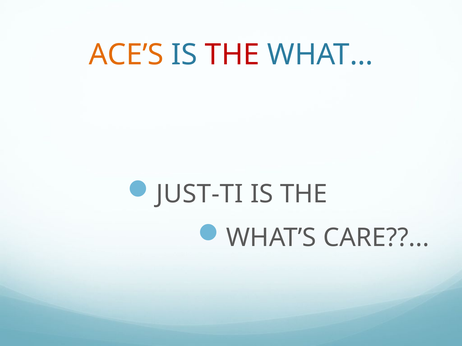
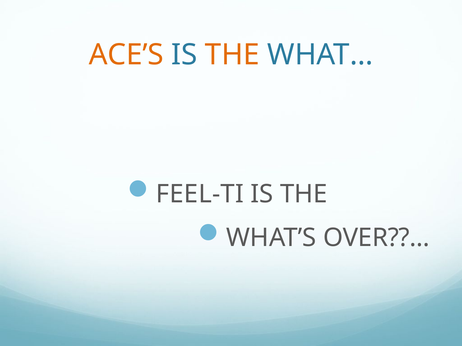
THE at (232, 55) colour: red -> orange
JUST-TI: JUST-TI -> FEEL-TI
CARE: CARE -> OVER
